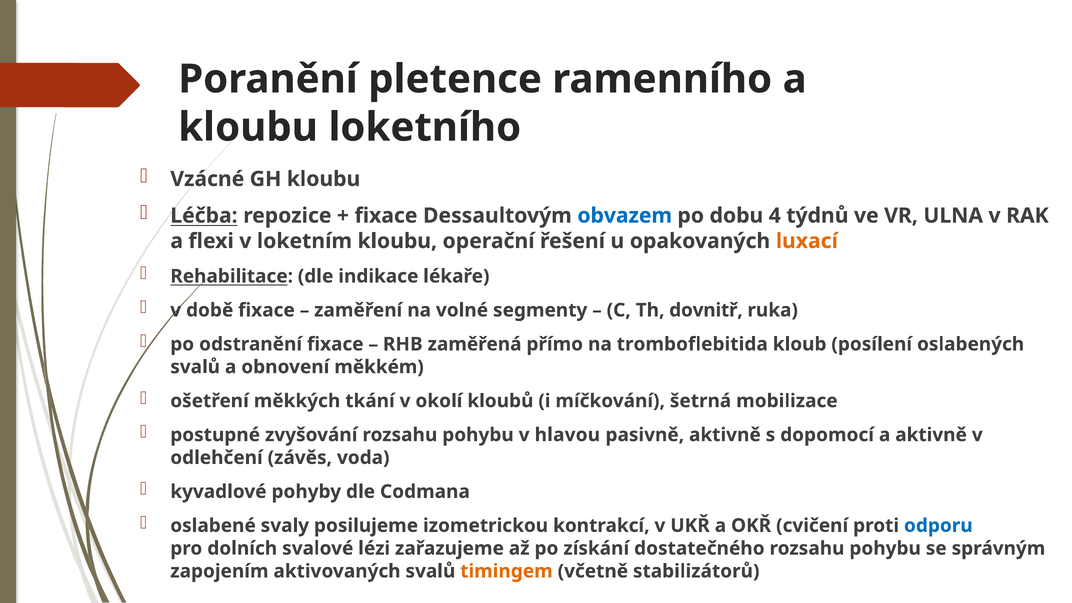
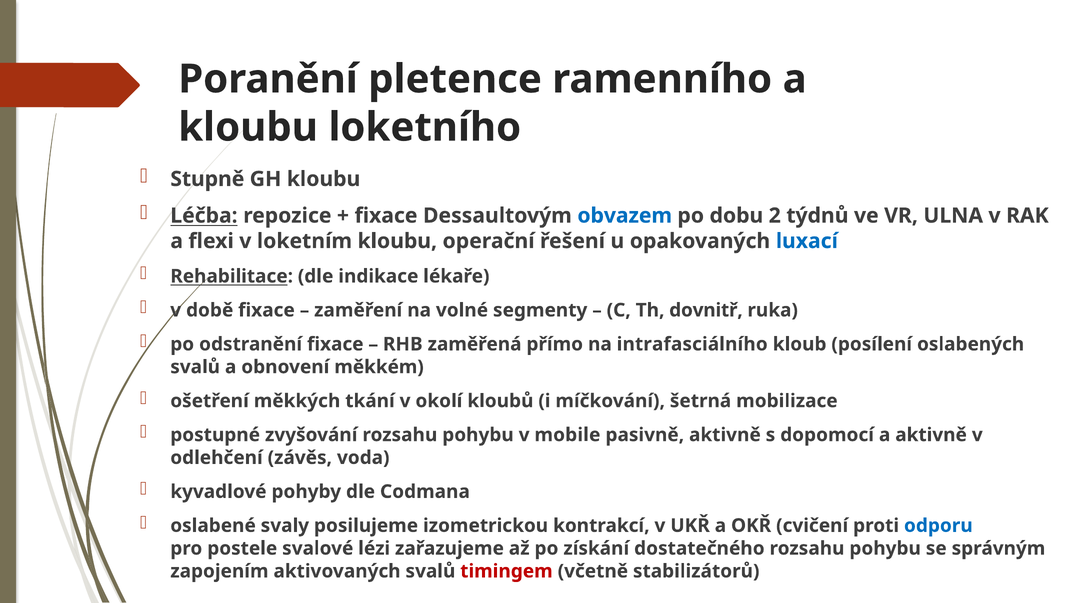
Vzácné: Vzácné -> Stupně
4: 4 -> 2
luxací colour: orange -> blue
tromboflebitida: tromboflebitida -> intrafasciálního
hlavou: hlavou -> mobile
dolních: dolních -> postele
timingem colour: orange -> red
